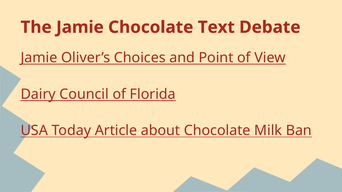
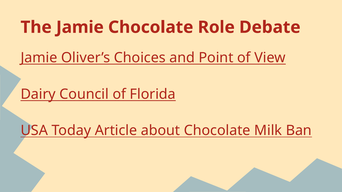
Text: Text -> Role
